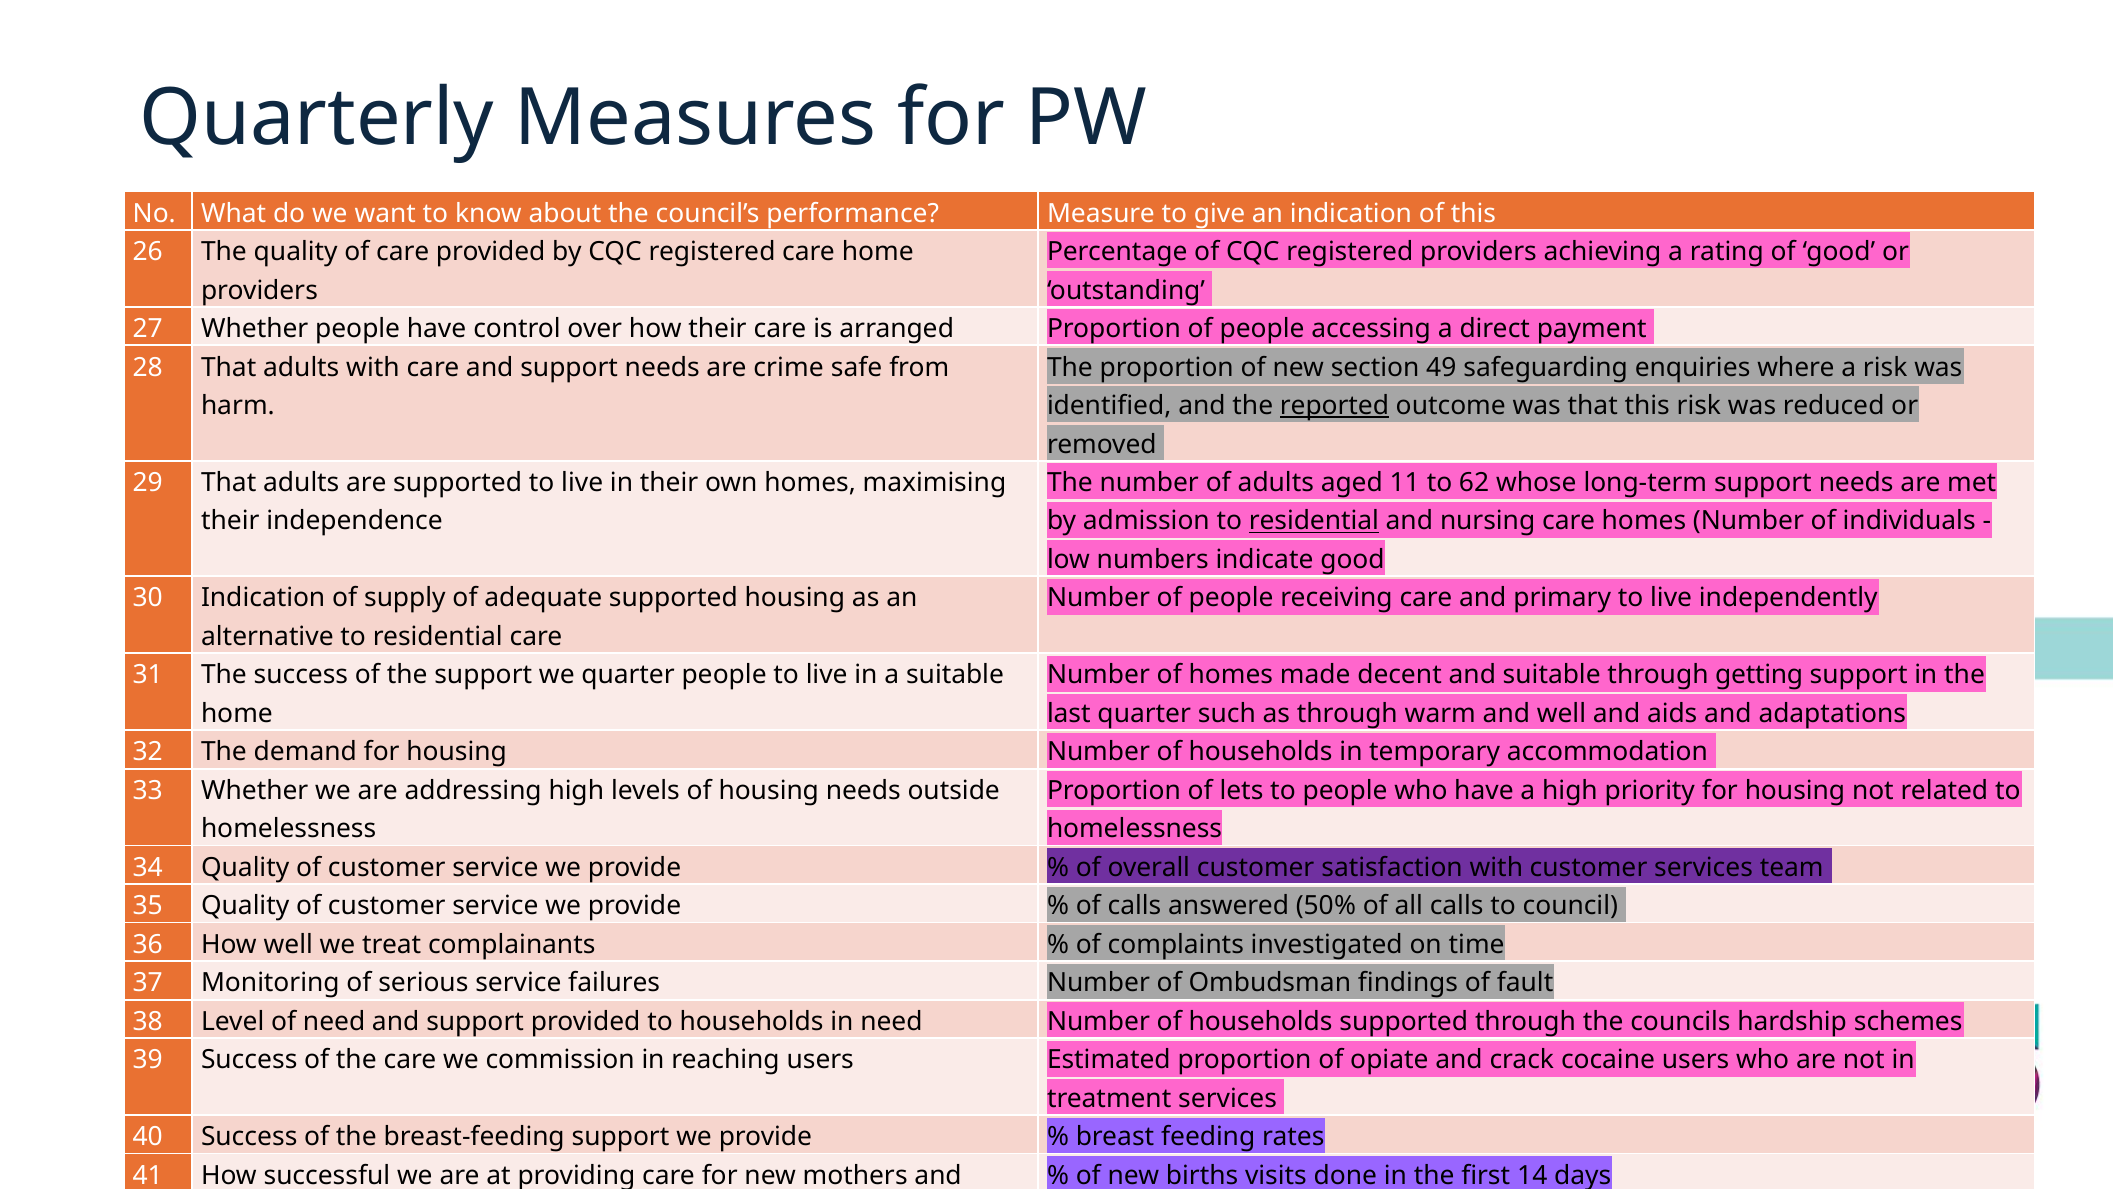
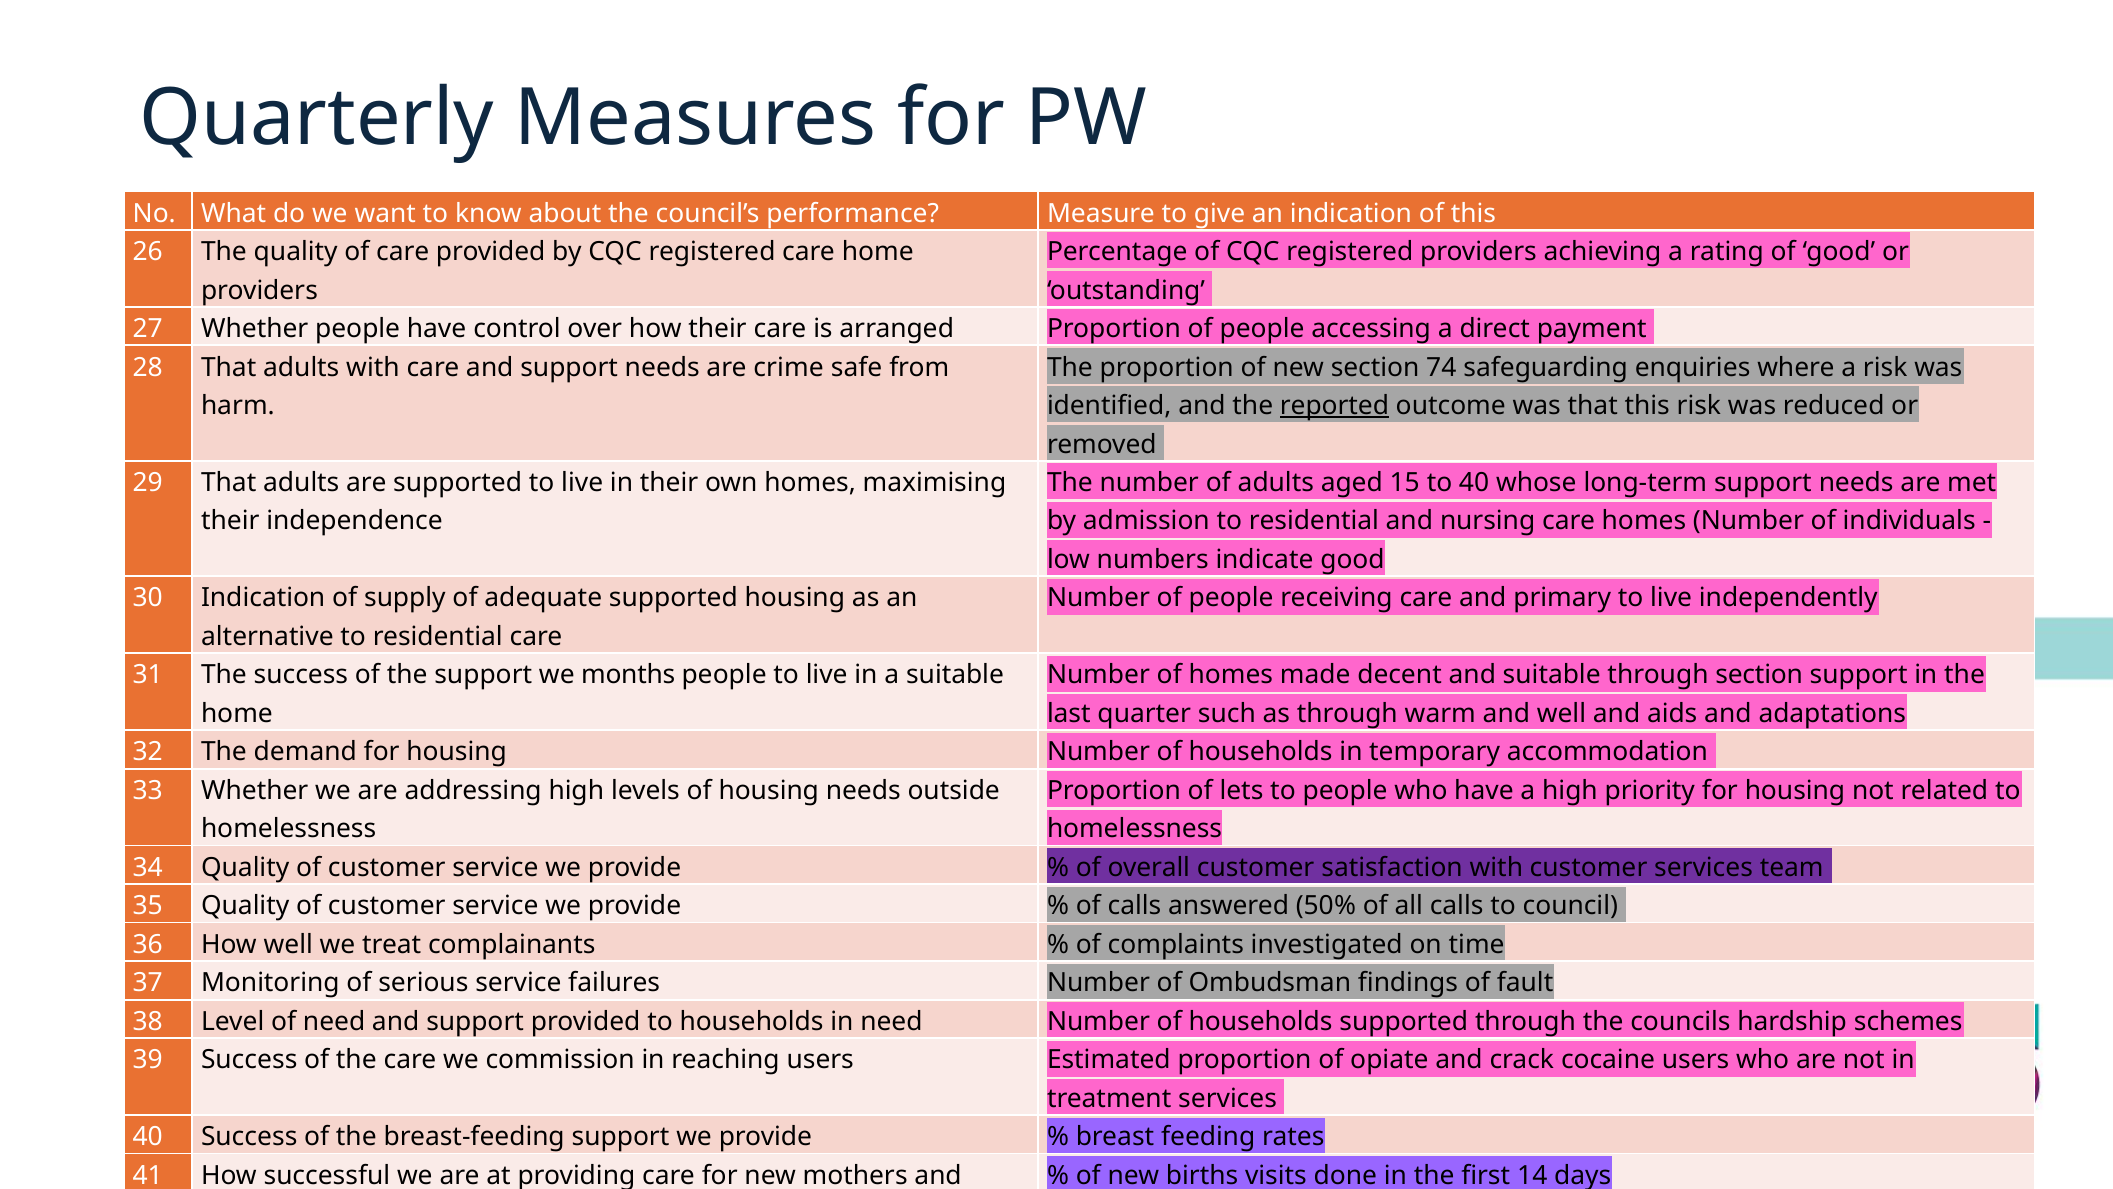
49: 49 -> 74
11: 11 -> 15
to 62: 62 -> 40
residential at (1314, 521) underline: present -> none
we quarter: quarter -> months
through getting: getting -> section
